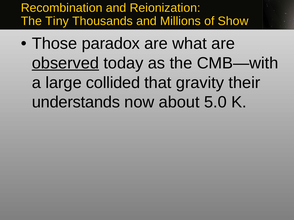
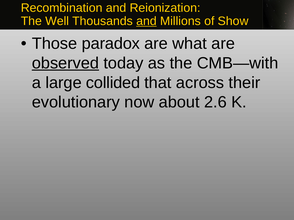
Tiny: Tiny -> Well
and at (146, 21) underline: none -> present
gravity: gravity -> across
understands: understands -> evolutionary
5.0: 5.0 -> 2.6
